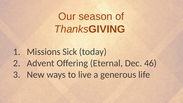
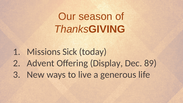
Eternal: Eternal -> Display
46: 46 -> 89
